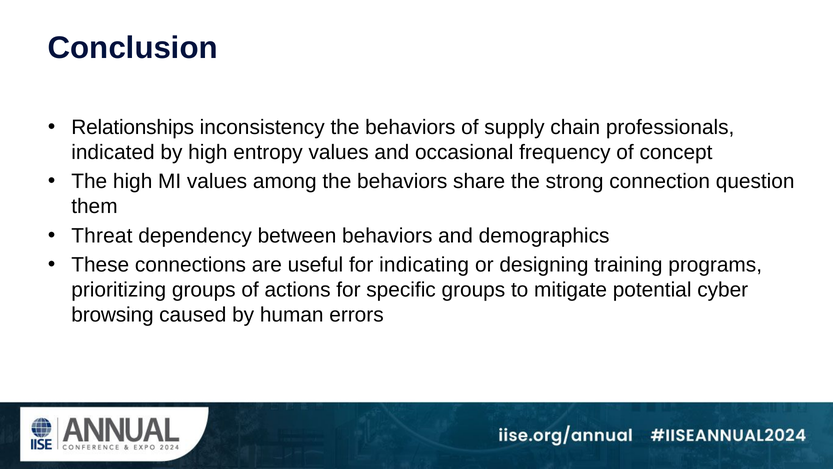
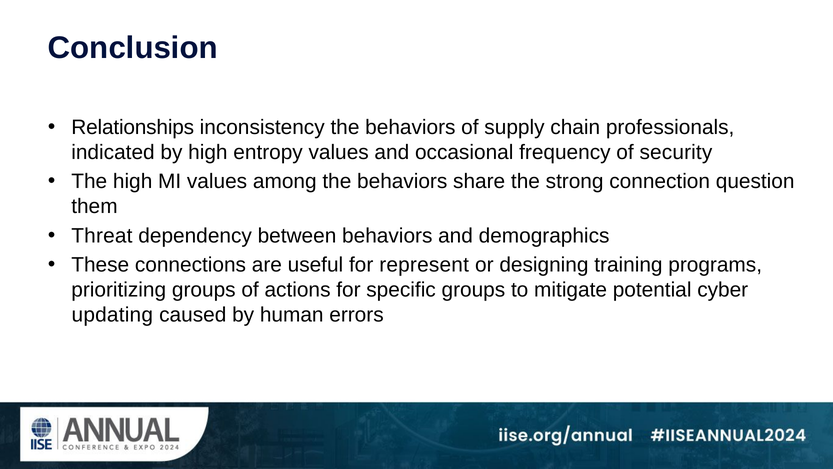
concept: concept -> security
indicating: indicating -> represent
browsing: browsing -> updating
